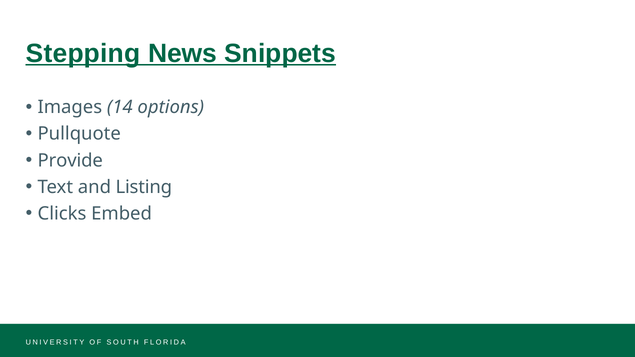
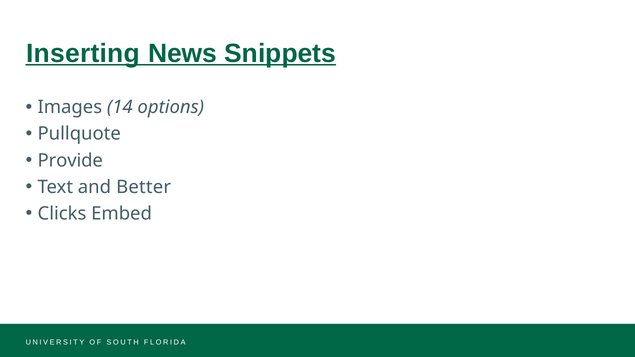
Stepping: Stepping -> Inserting
Listing: Listing -> Better
